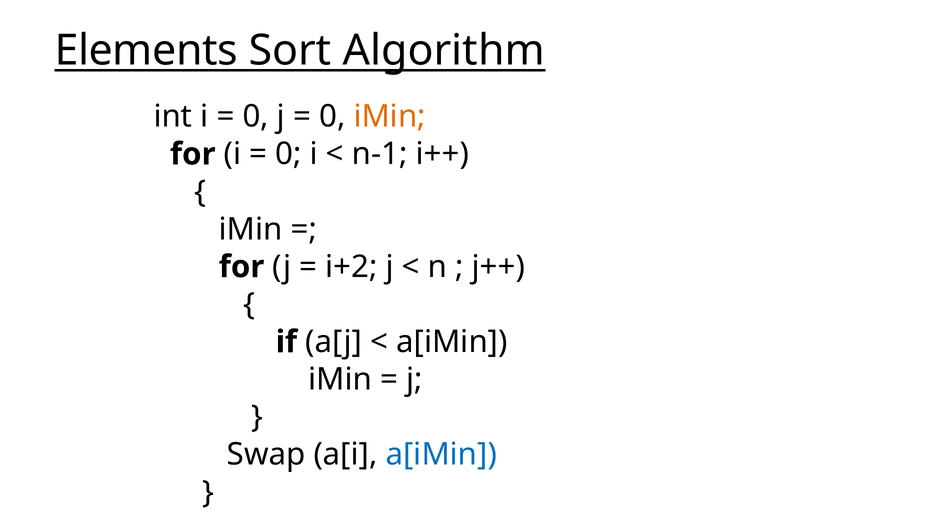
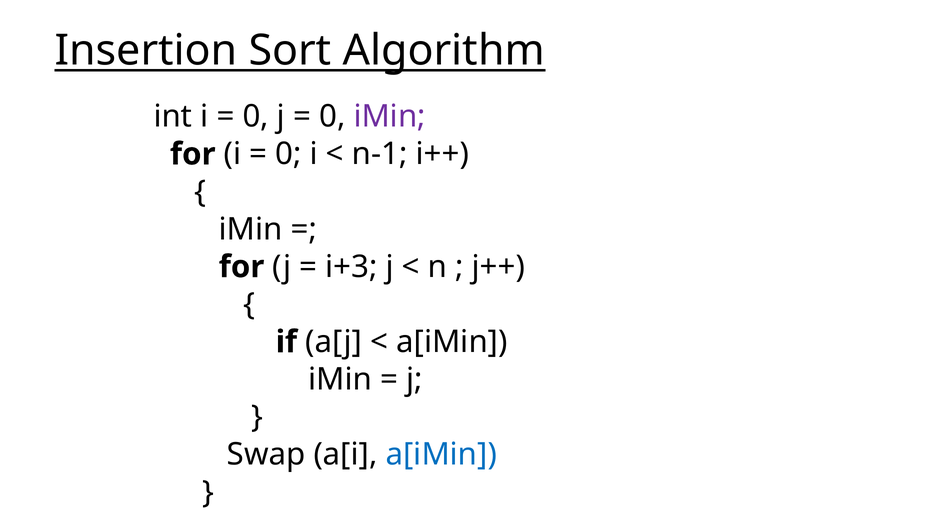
Elements: Elements -> Insertion
iMin at (390, 117) colour: orange -> purple
i+2: i+2 -> i+3
